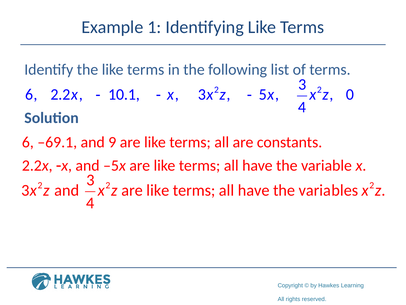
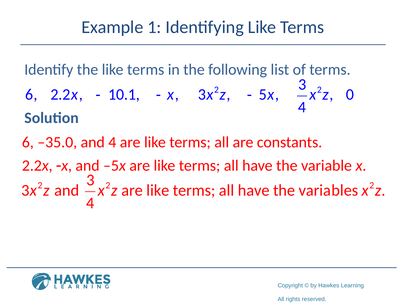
–69.1: –69.1 -> –35.0
and 9: 9 -> 4
